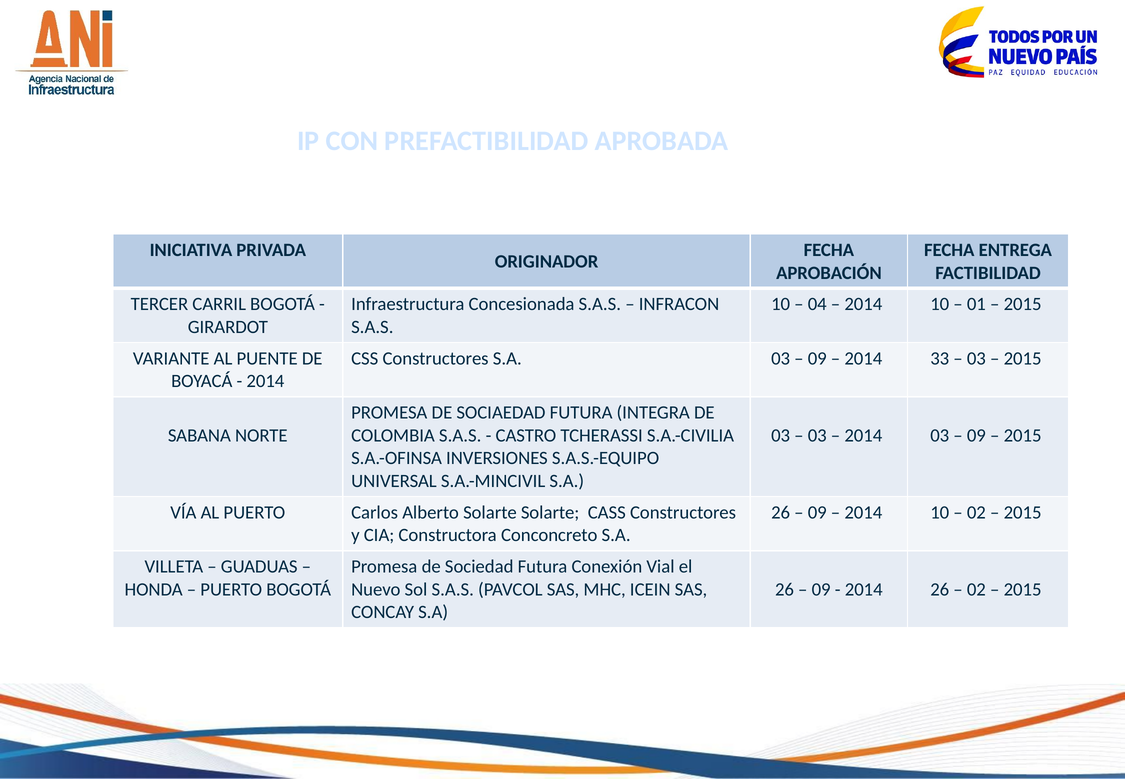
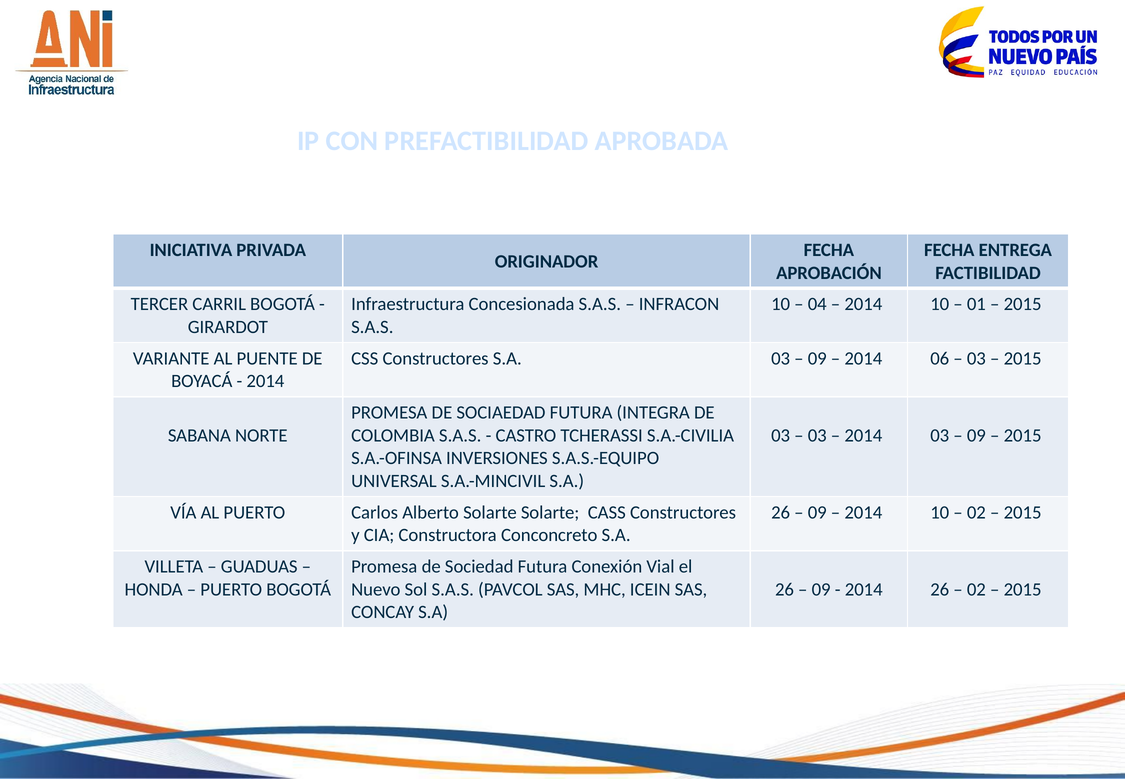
33: 33 -> 06
